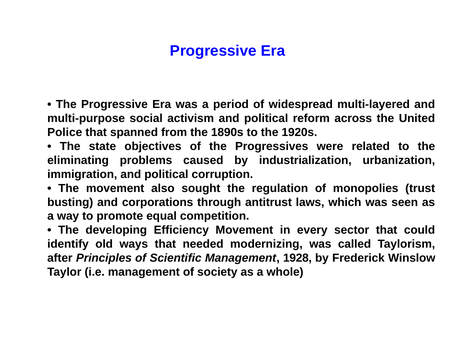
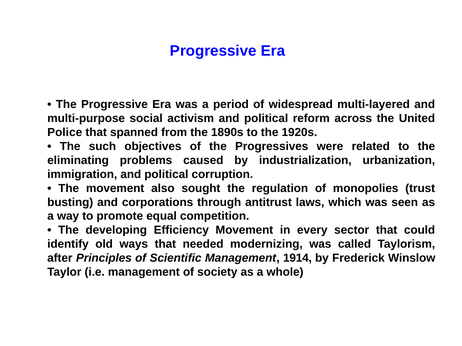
state: state -> such
1928: 1928 -> 1914
